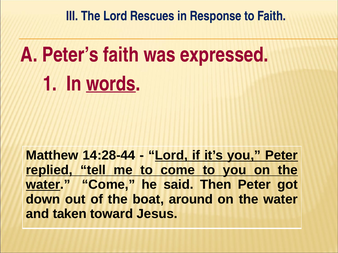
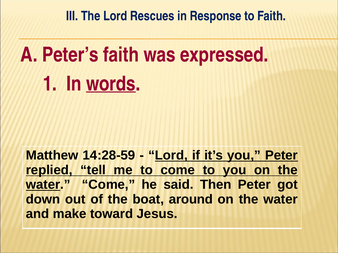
14:28-44: 14:28-44 -> 14:28-59
taken: taken -> make
